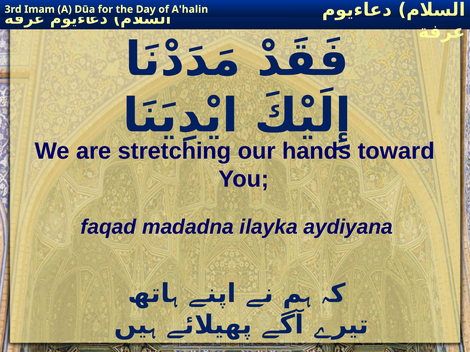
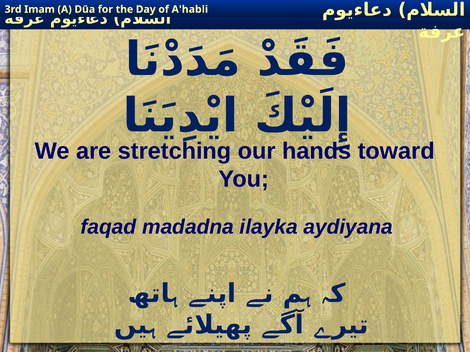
A'halin: A'halin -> A'habli
